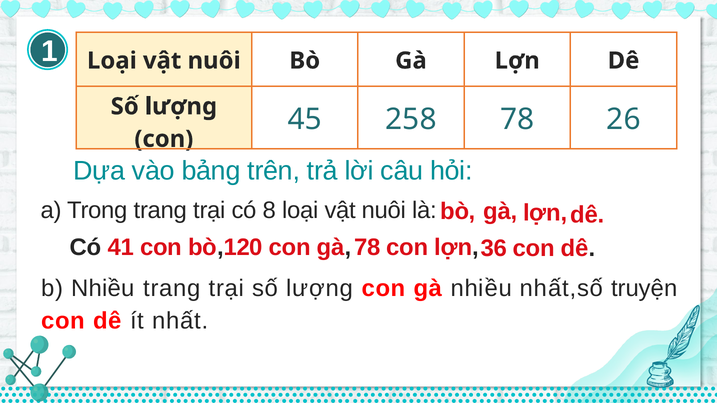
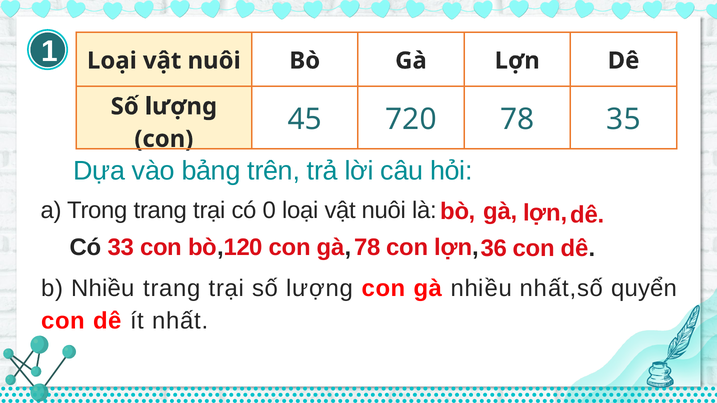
258: 258 -> 720
26: 26 -> 35
8: 8 -> 0
41: 41 -> 33
truyện: truyện -> quyển
